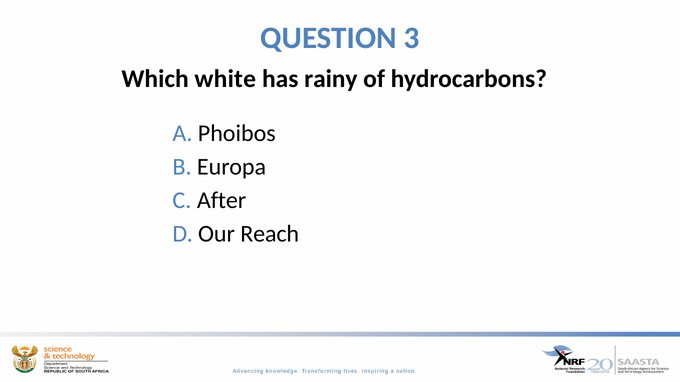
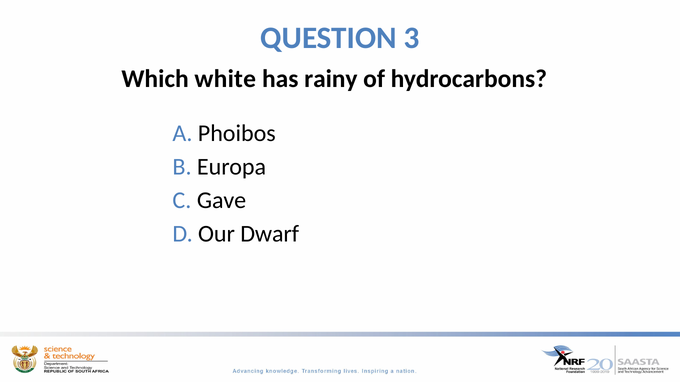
After: After -> Gave
Reach: Reach -> Dwarf
